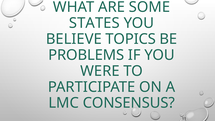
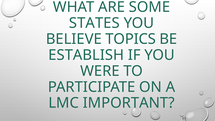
PROBLEMS: PROBLEMS -> ESTABLISH
CONSENSUS: CONSENSUS -> IMPORTANT
